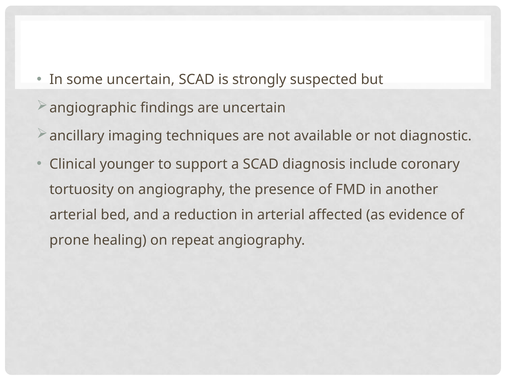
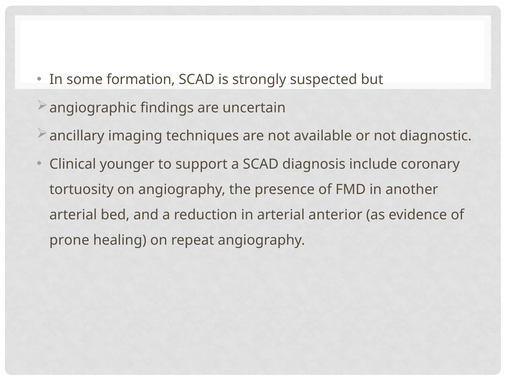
some uncertain: uncertain -> formation
affected: affected -> anterior
